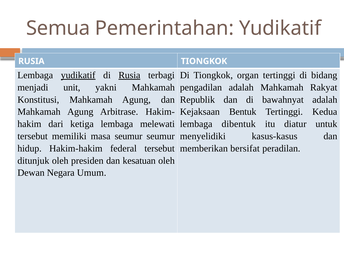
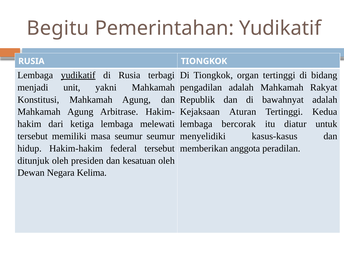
Semua: Semua -> Begitu
Rusia at (129, 75) underline: present -> none
Bentuk: Bentuk -> Aturan
dibentuk: dibentuk -> bercorak
bersifat: bersifat -> anggota
Umum: Umum -> Kelima
